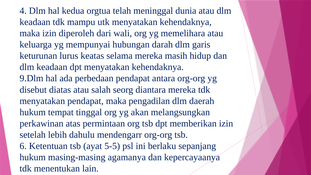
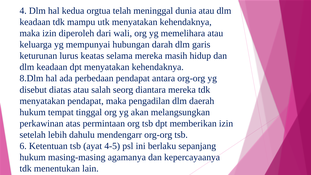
9.Dlm: 9.Dlm -> 8.Dlm
5-5: 5-5 -> 4-5
